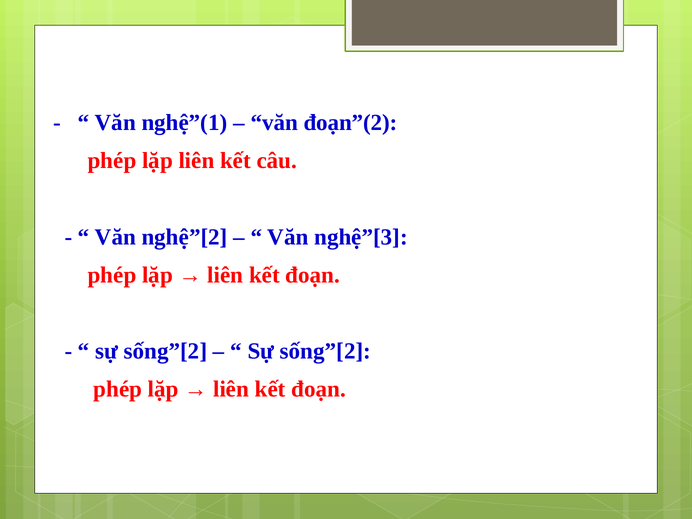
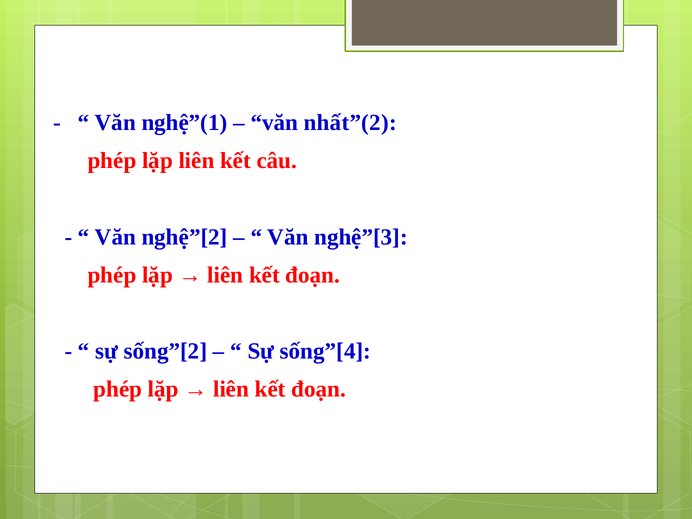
đoạn”(2: đoạn”(2 -> nhất”(2
sống”[2 at (325, 351): sống”[2 -> sống”[4
